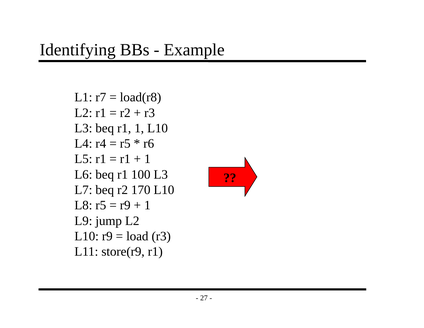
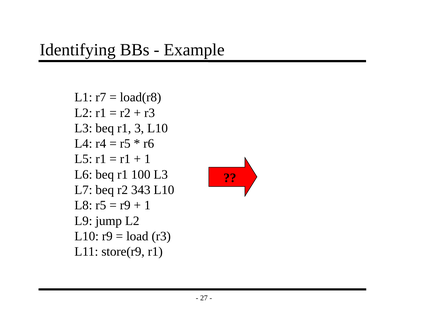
r1 1: 1 -> 3
170: 170 -> 343
